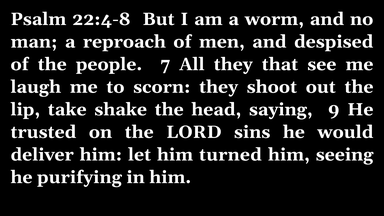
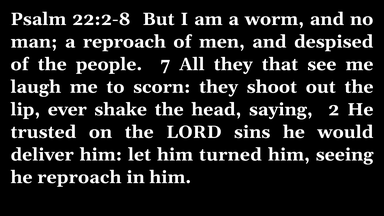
22:4-8: 22:4-8 -> 22:2-8
take: take -> ever
9: 9 -> 2
he purifying: purifying -> reproach
